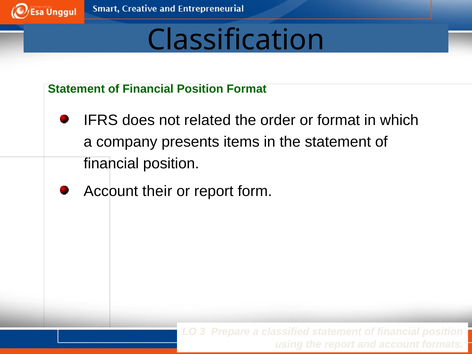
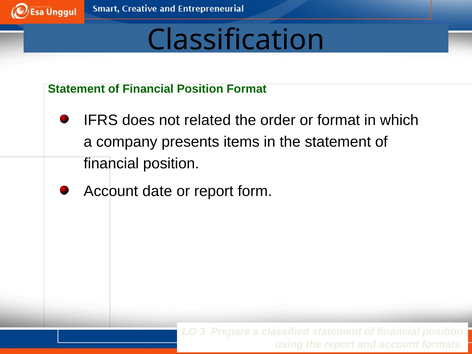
their: their -> date
